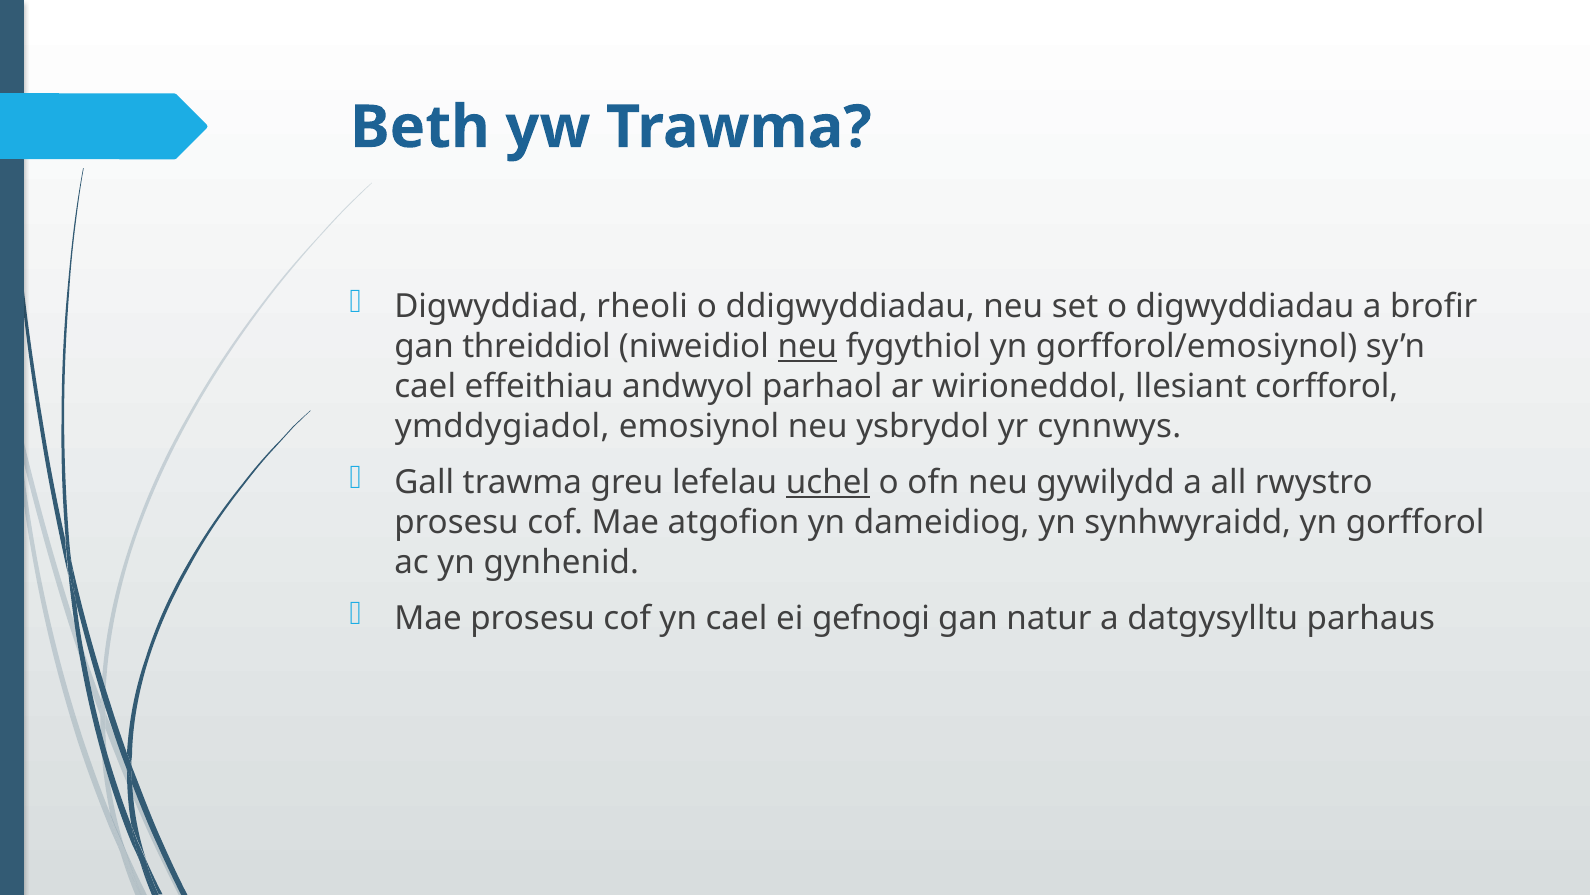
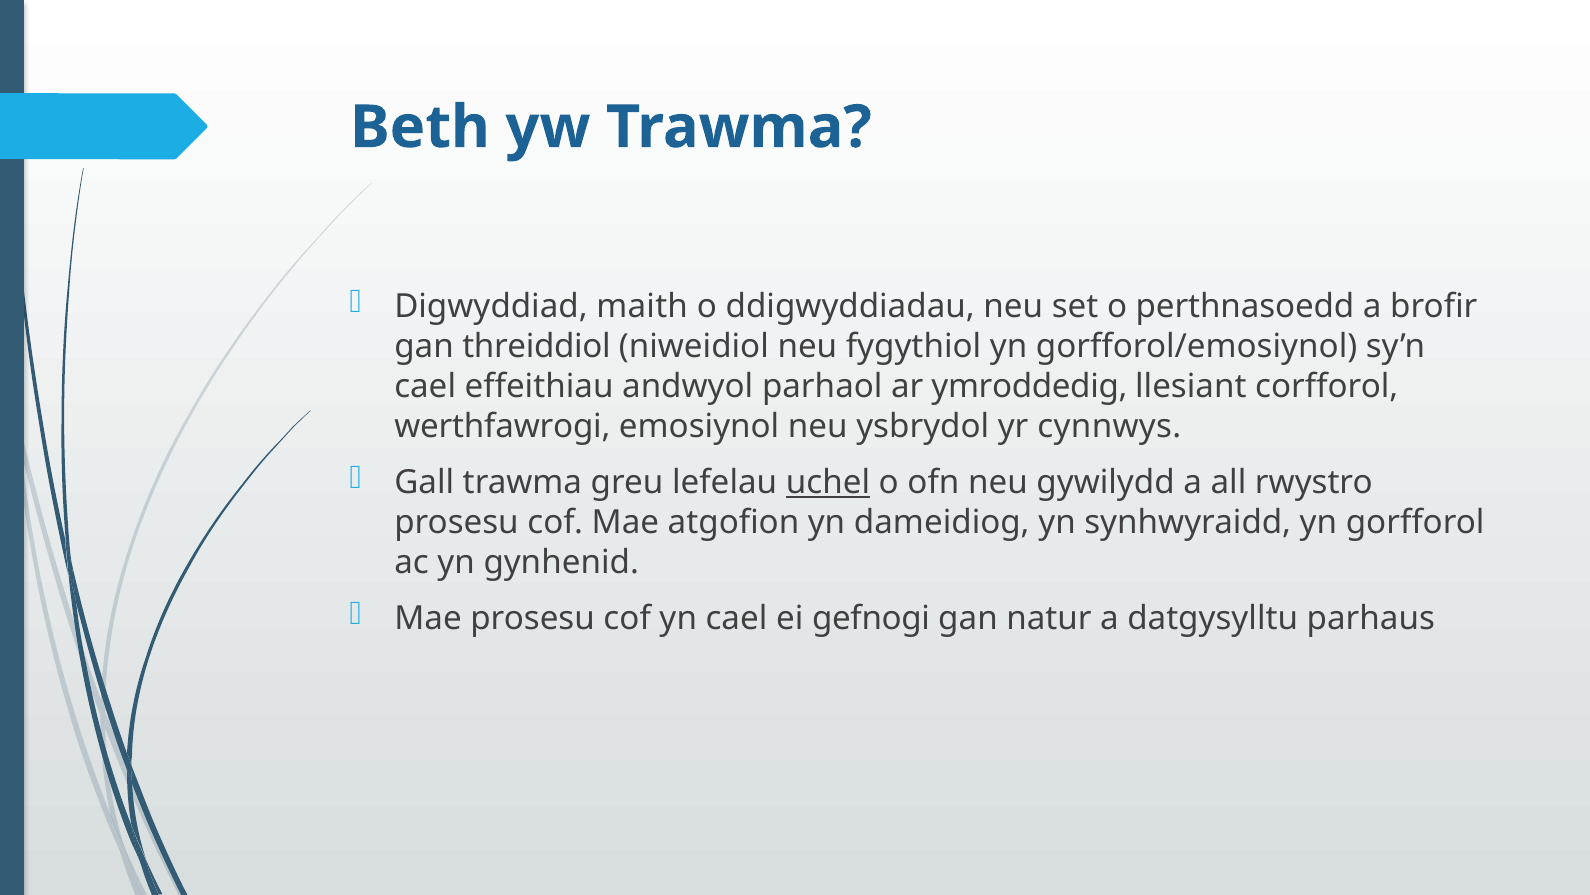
rheoli: rheoli -> maith
digwyddiadau: digwyddiadau -> perthnasoedd
neu at (807, 346) underline: present -> none
wirioneddol: wirioneddol -> ymroddedig
ymddygiadol: ymddygiadol -> werthfawrogi
